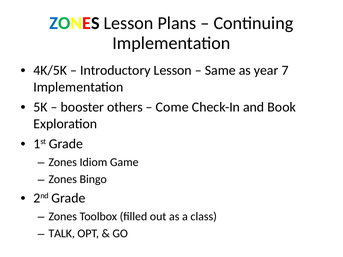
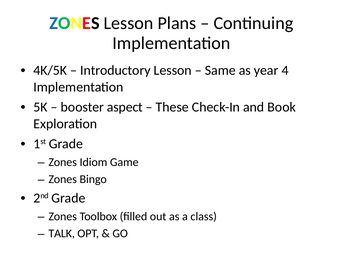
7: 7 -> 4
others: others -> aspect
Come: Come -> These
